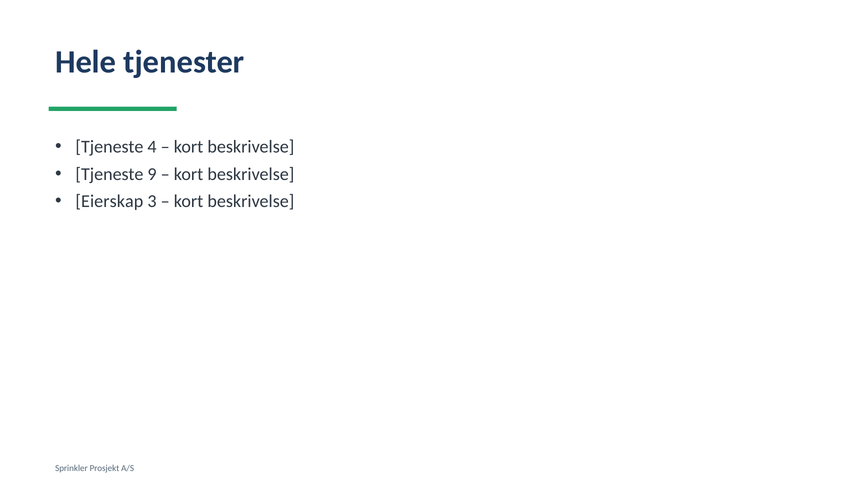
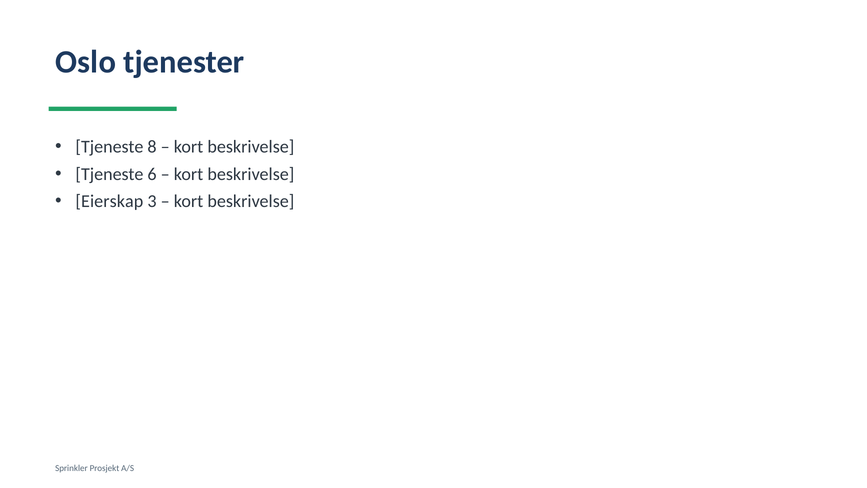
Hele: Hele -> Oslo
4: 4 -> 8
9: 9 -> 6
